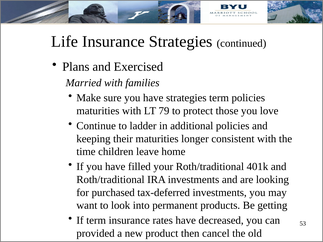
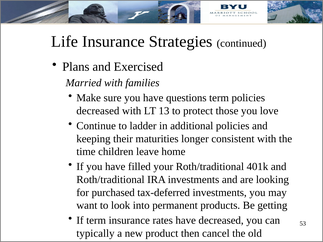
have strategies: strategies -> questions
maturities at (98, 111): maturities -> decreased
79: 79 -> 13
provided: provided -> typically
